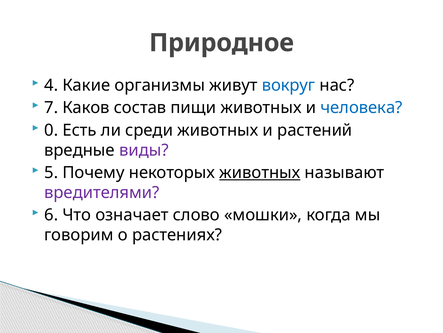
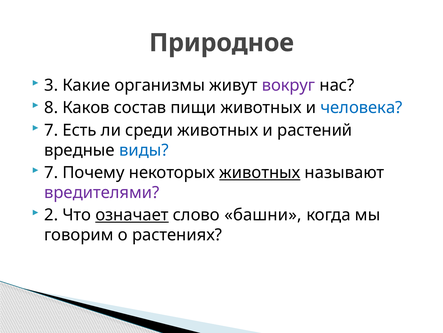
4: 4 -> 3
вокруг colour: blue -> purple
7: 7 -> 8
0 at (51, 130): 0 -> 7
виды colour: purple -> blue
5 at (51, 172): 5 -> 7
6: 6 -> 2
означает underline: none -> present
мошки: мошки -> башни
